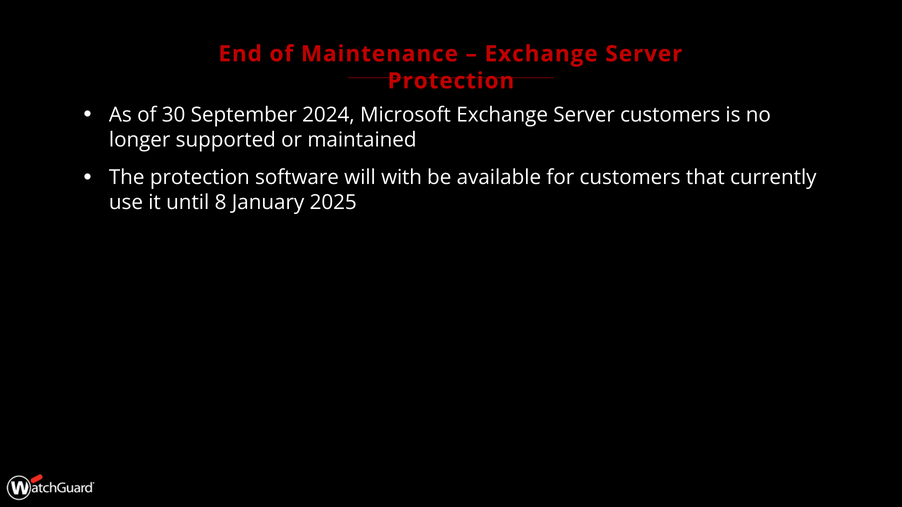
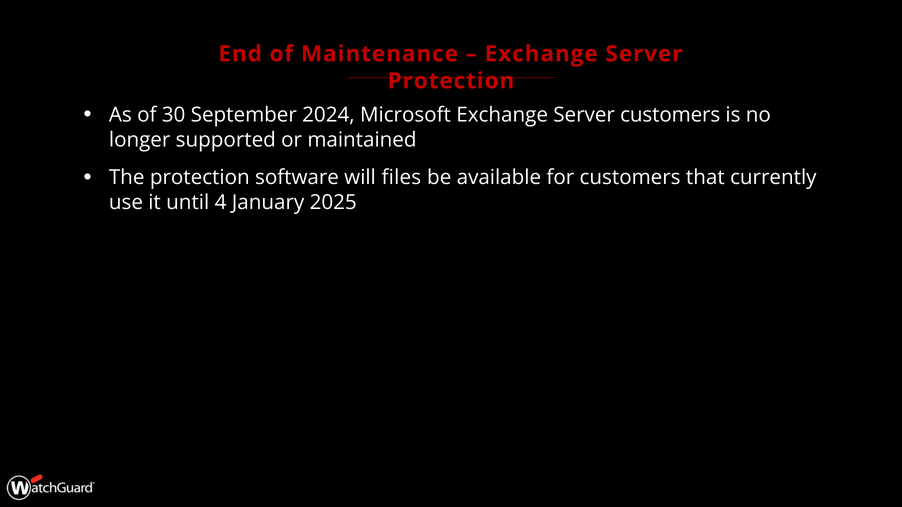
with: with -> files
8: 8 -> 4
